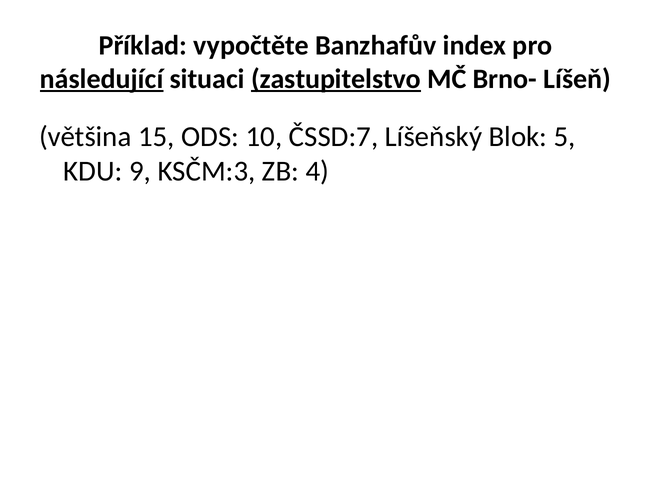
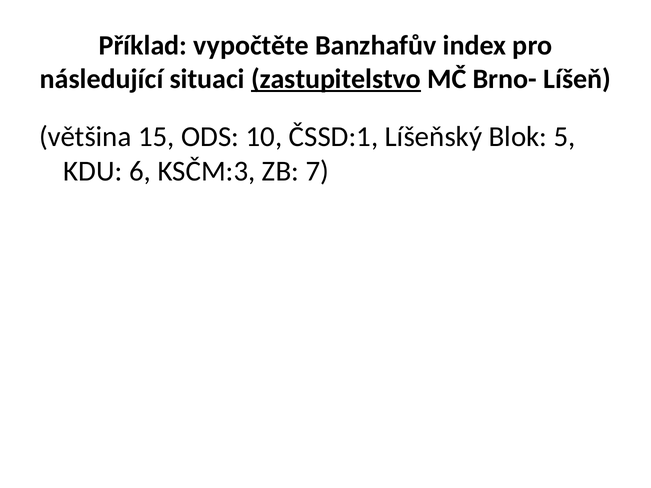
následující underline: present -> none
ČSSD:7: ČSSD:7 -> ČSSD:1
9: 9 -> 6
4: 4 -> 7
